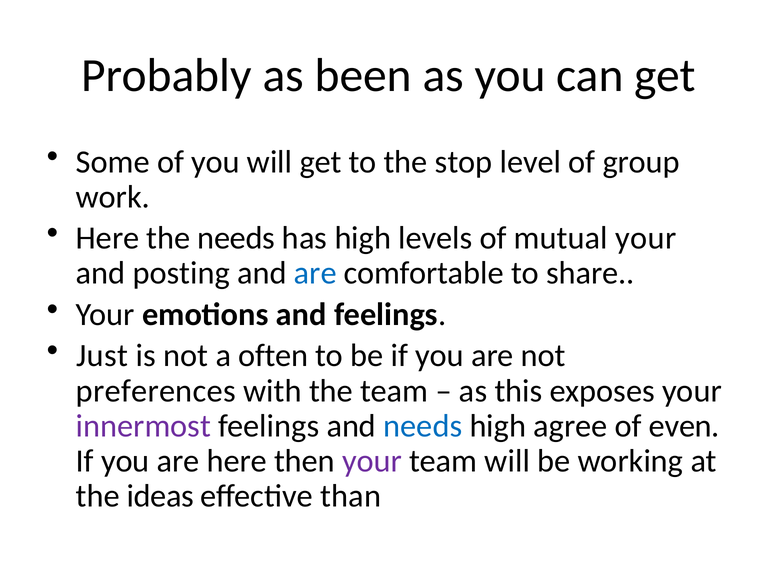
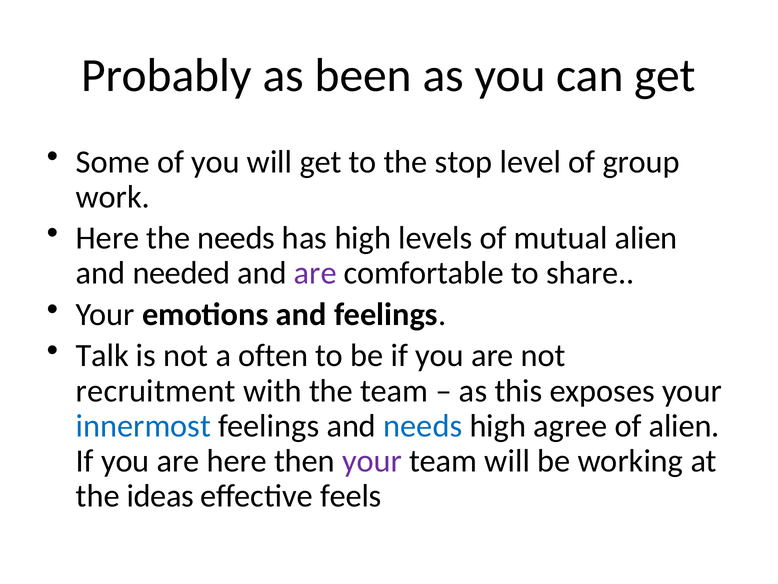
mutual your: your -> alien
posting: posting -> needed
are at (315, 273) colour: blue -> purple
Just: Just -> Talk
preferences: preferences -> recruitment
innermost colour: purple -> blue
of even: even -> alien
than: than -> feels
